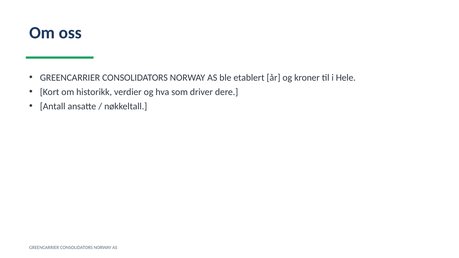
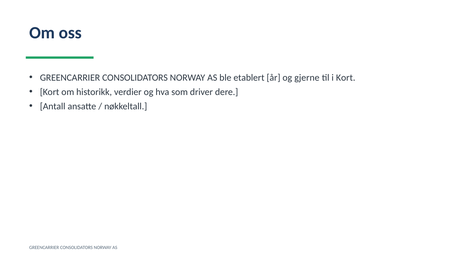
kroner: kroner -> gjerne
i Hele: Hele -> Kort
